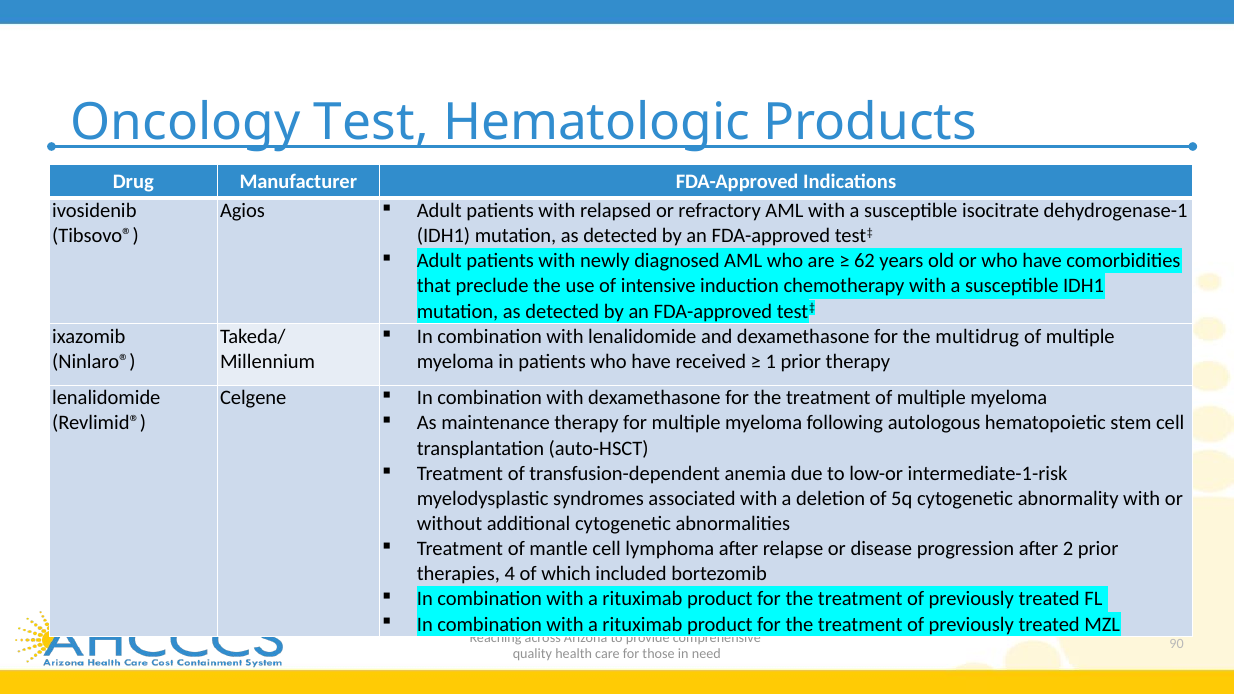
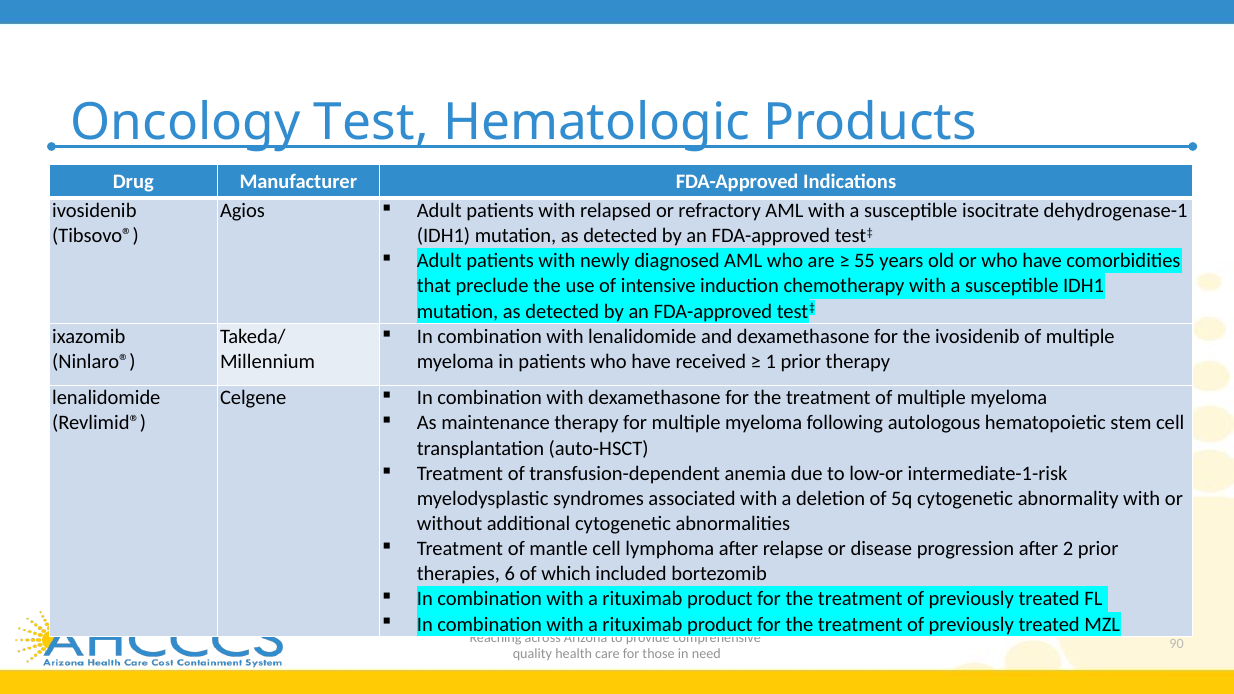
62: 62 -> 55
the multidrug: multidrug -> ivosidenib
4: 4 -> 6
